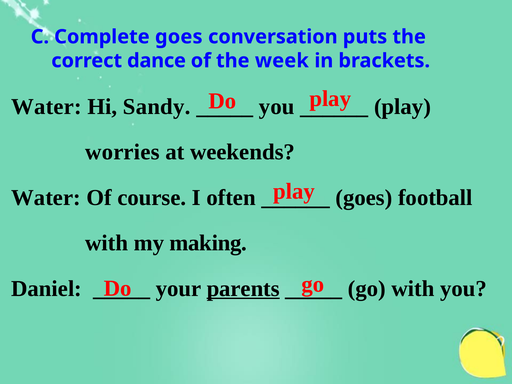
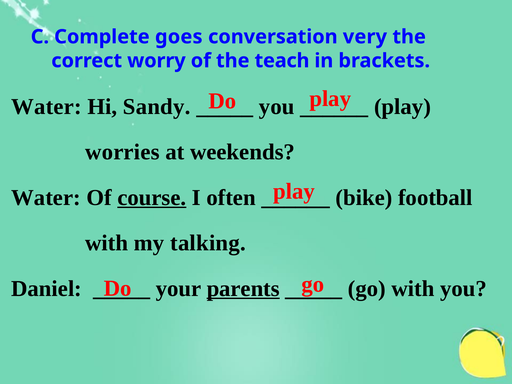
puts: puts -> very
dance: dance -> worry
week: week -> teach
course underline: none -> present
goes at (364, 198): goes -> bike
making: making -> talking
